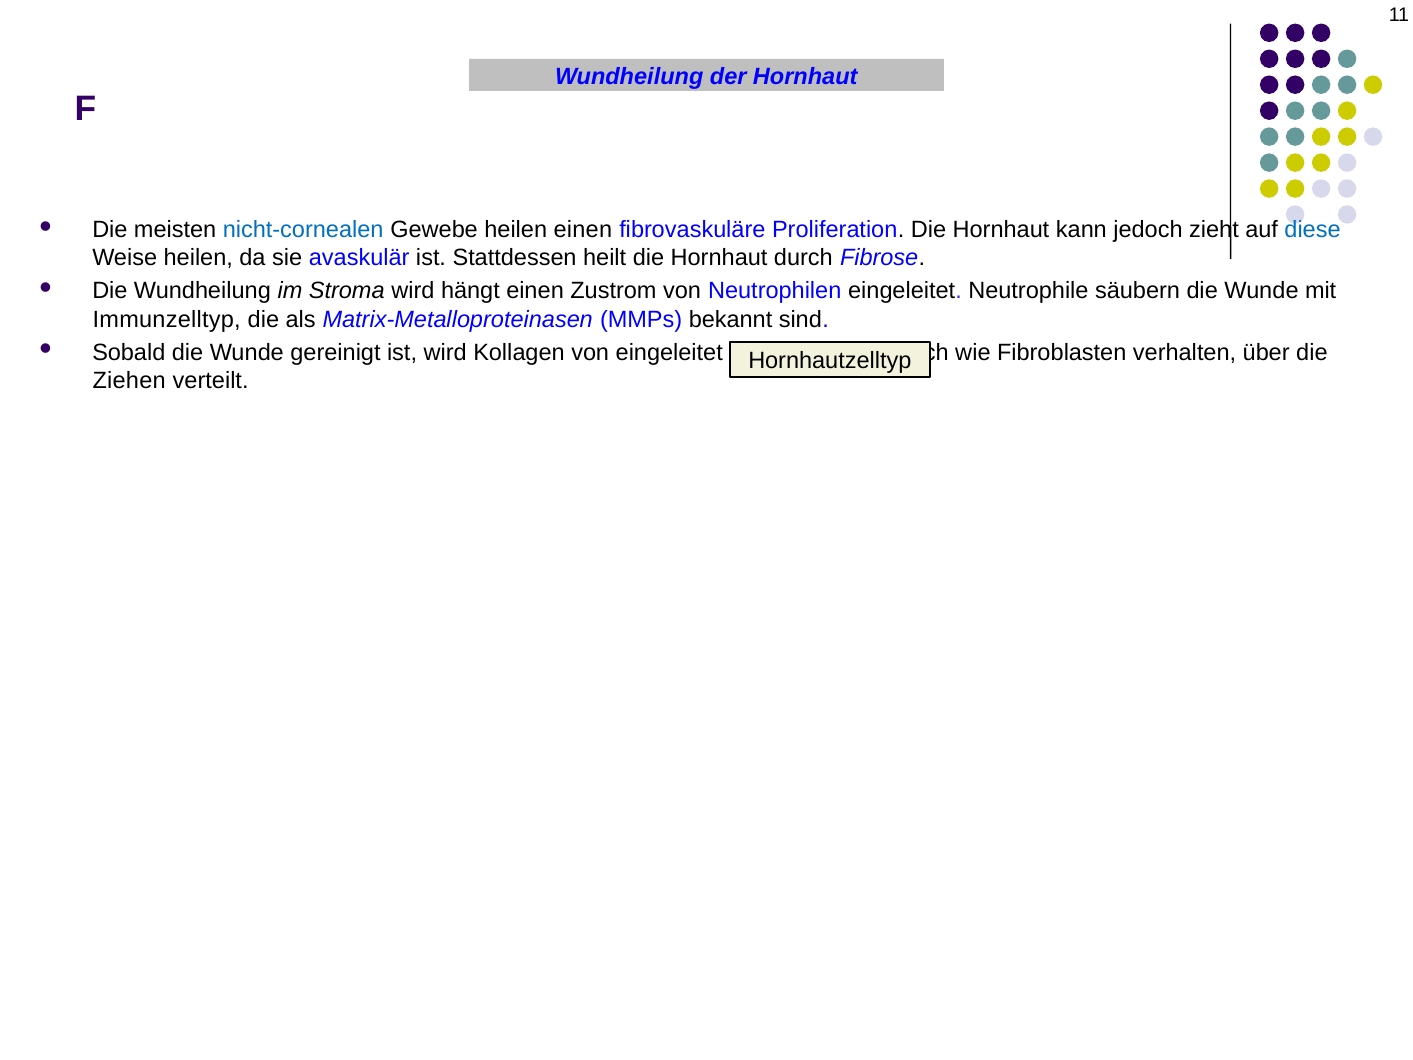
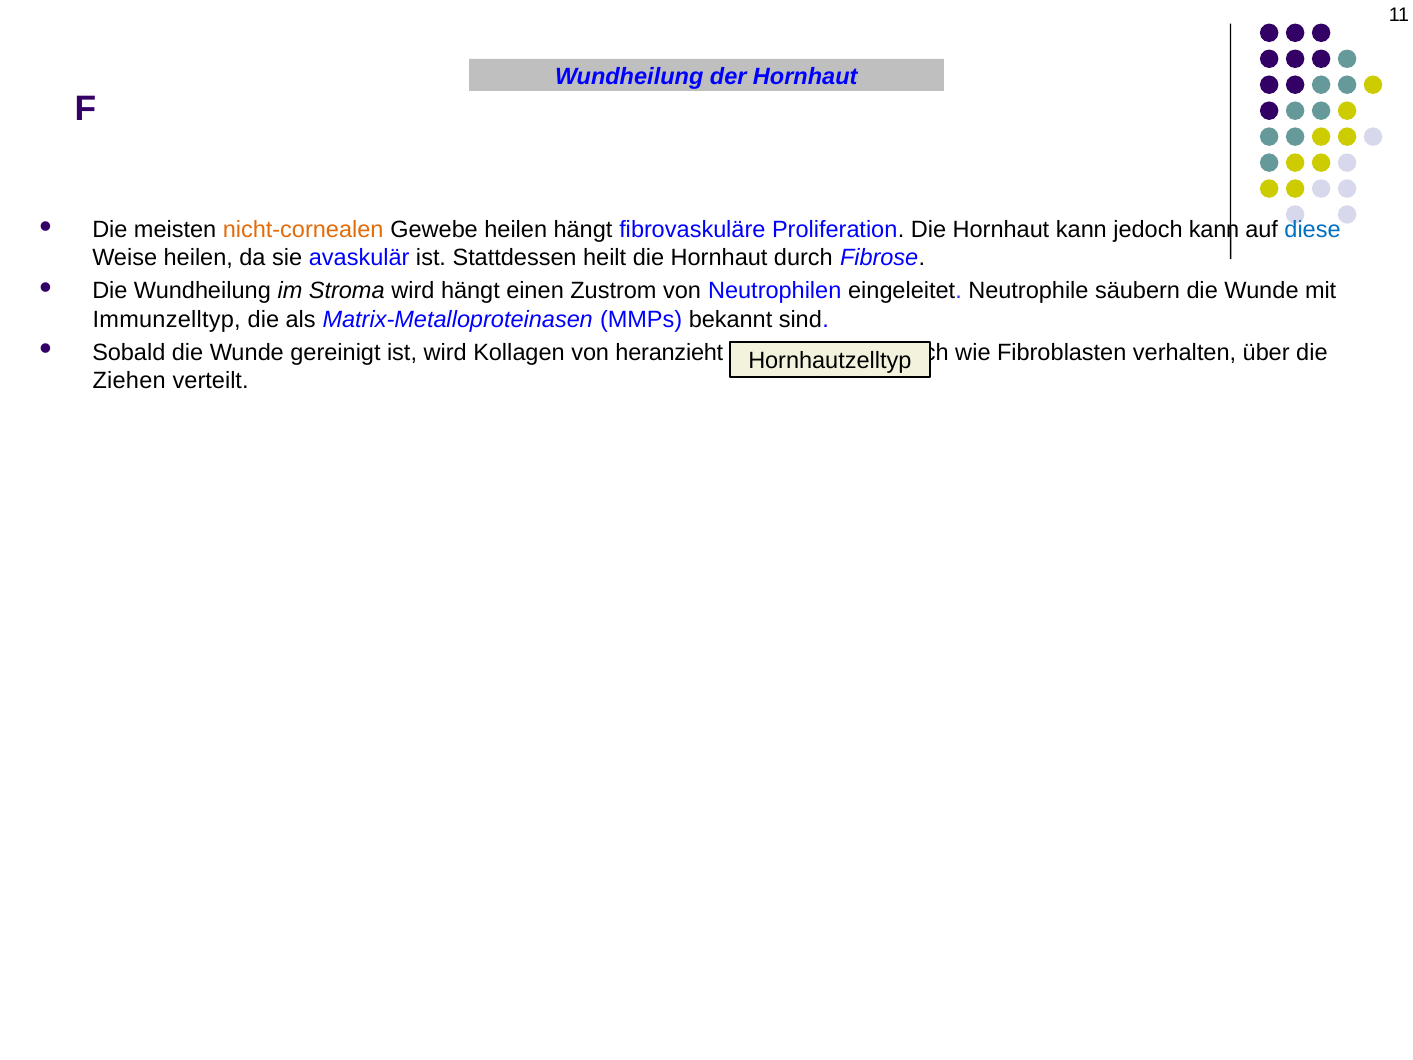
nicht-cornealen colour: blue -> orange
heilen einen: einen -> hängt
jedoch zieht: zieht -> kann
von eingeleitet: eingeleitet -> heranzieht
